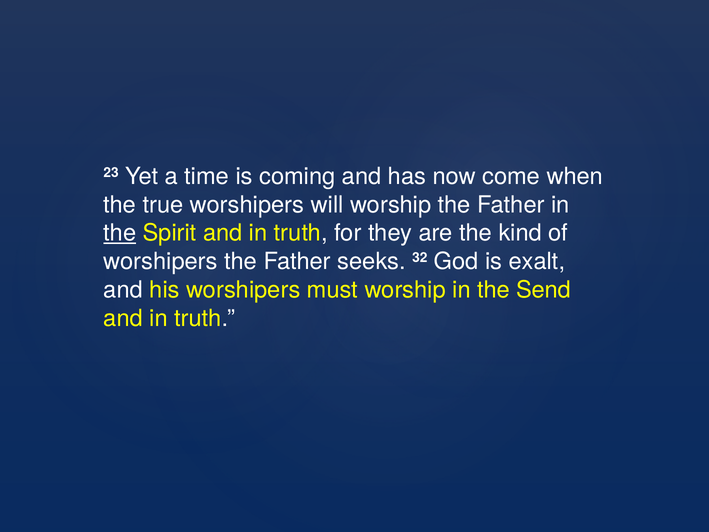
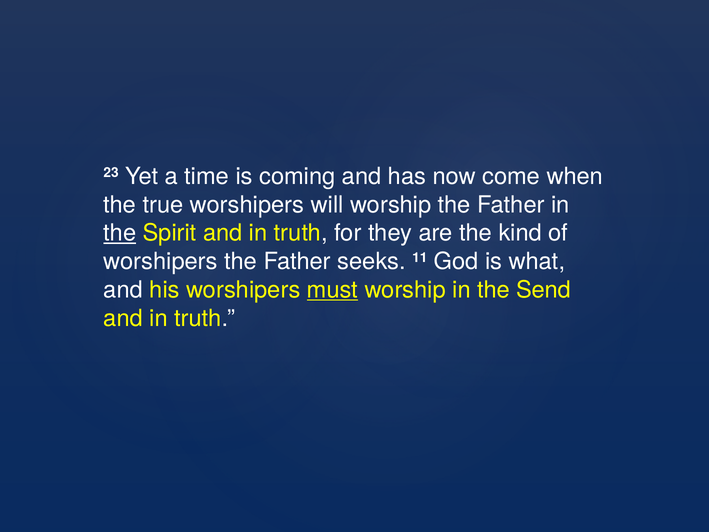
32: 32 -> 11
exalt: exalt -> what
must underline: none -> present
